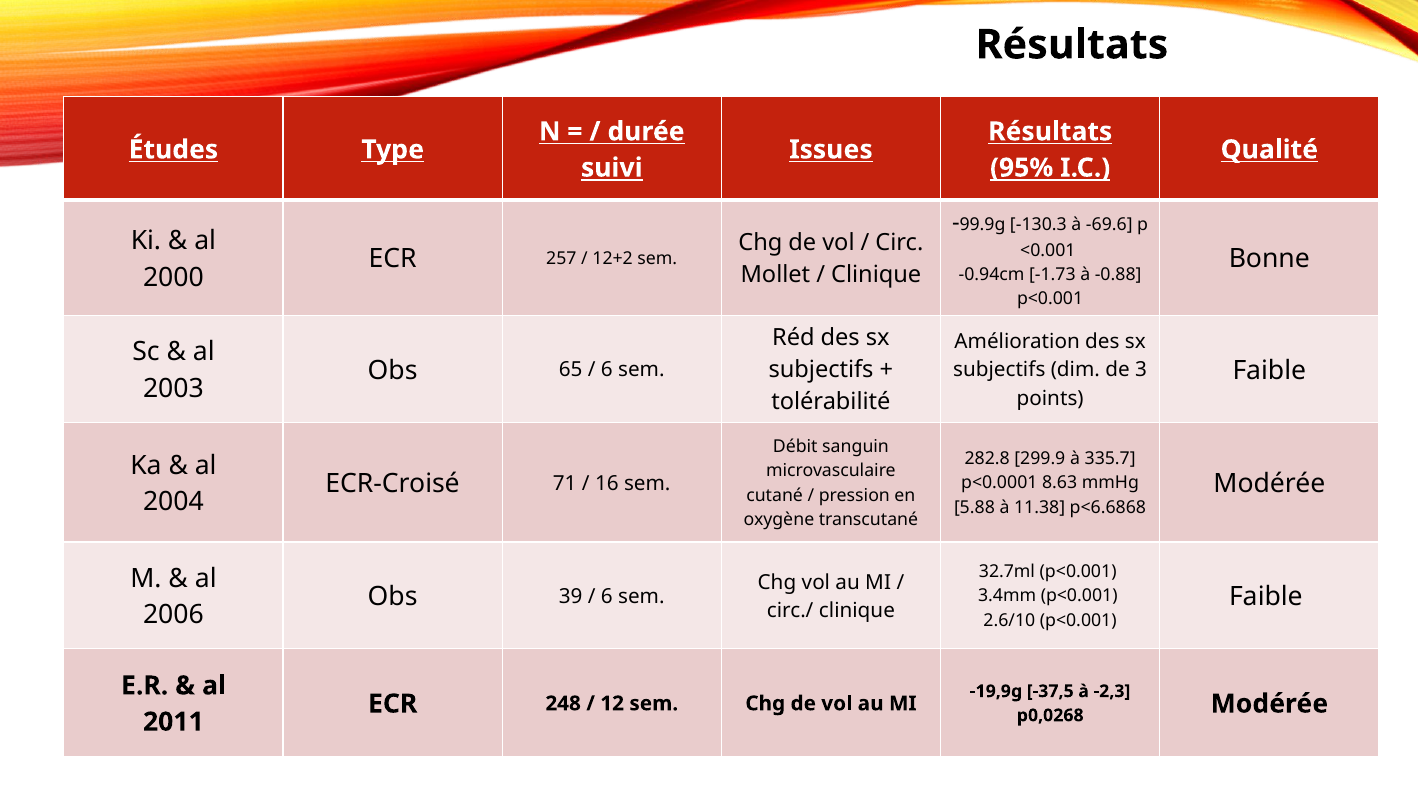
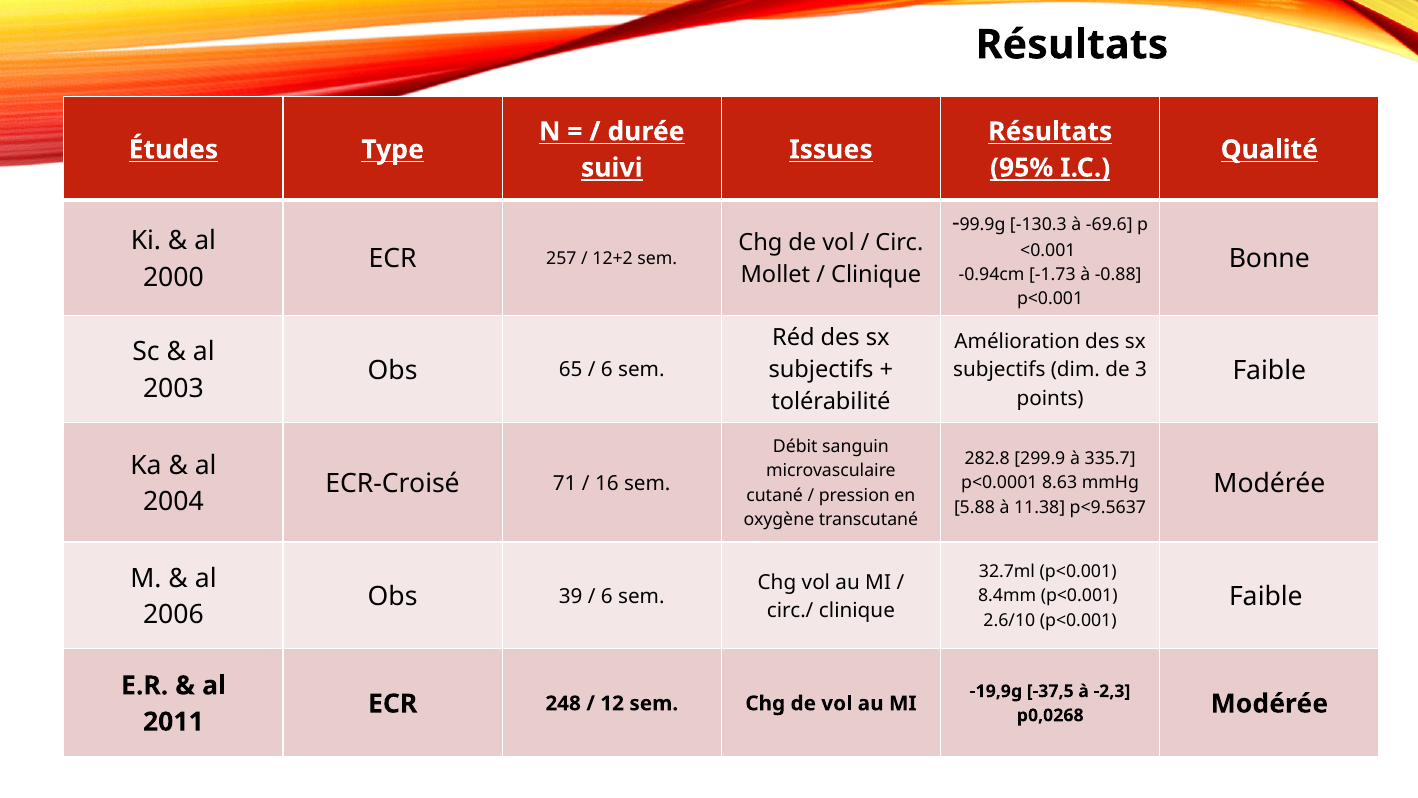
p<6.6868: p<6.6868 -> p<9.5637
3.4mm: 3.4mm -> 8.4mm
